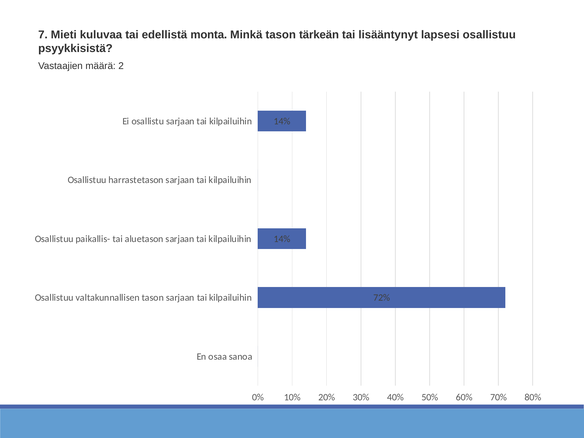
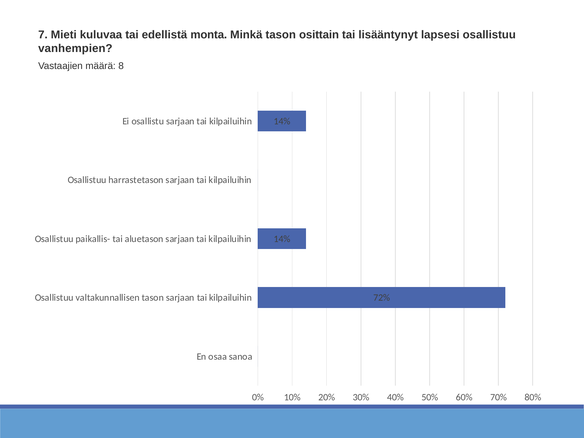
tärkeän: tärkeän -> osittain
psyykkisistä: psyykkisistä -> vanhempien
2: 2 -> 8
